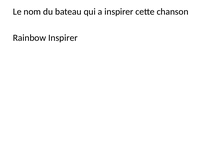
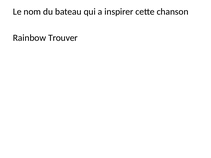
Rainbow Inspirer: Inspirer -> Trouver
